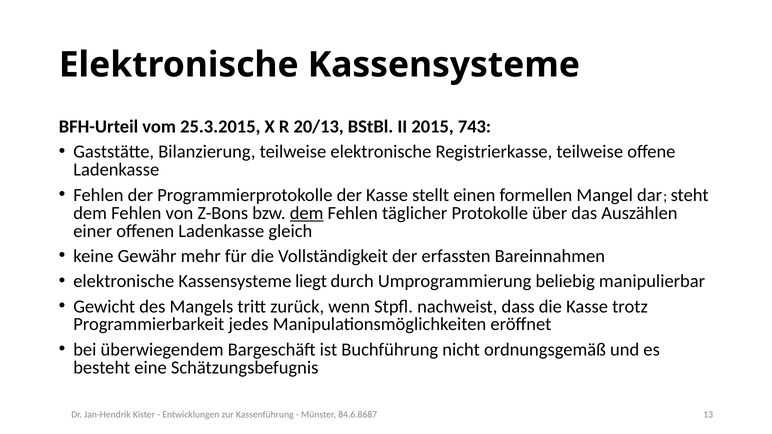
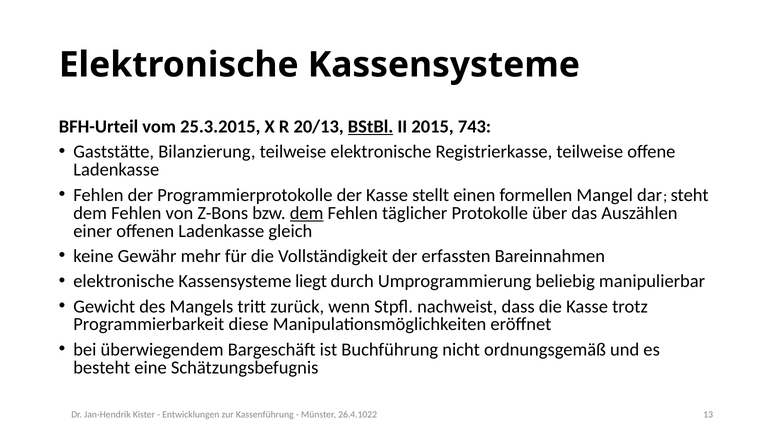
BStBl underline: none -> present
jedes: jedes -> diese
84.6.8687: 84.6.8687 -> 26.4.1022
